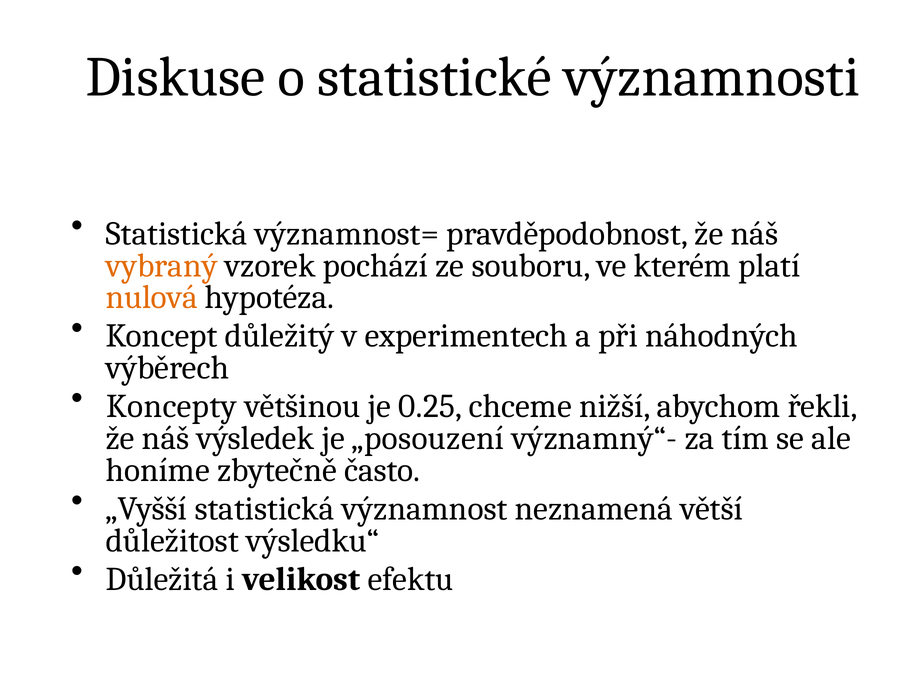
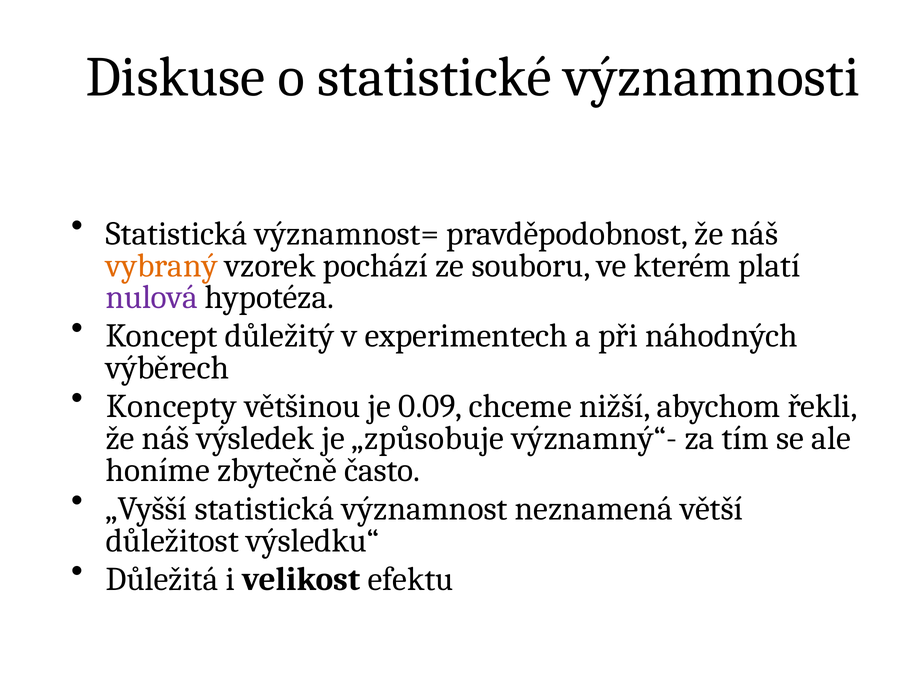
nulová colour: orange -> purple
0.25: 0.25 -> 0.09
„posouzení: „posouzení -> „způsobuje
